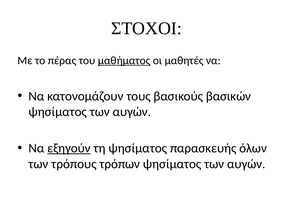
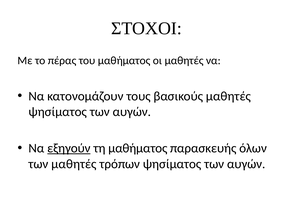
μαθήματος at (124, 60) underline: present -> none
βασικούς βασικών: βασικών -> μαθητές
τη ψησίματος: ψησίματος -> μαθήματος
των τρόπους: τρόπους -> μαθητές
